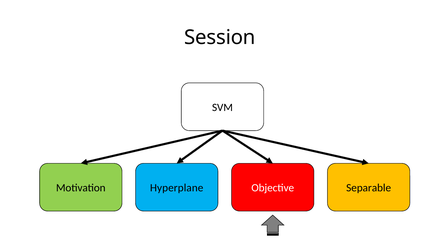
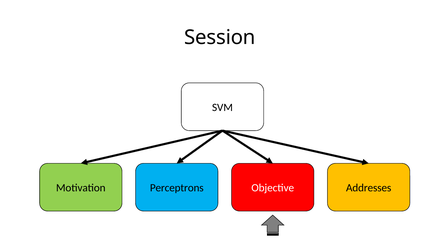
Hyperplane: Hyperplane -> Perceptrons
Separable: Separable -> Addresses
